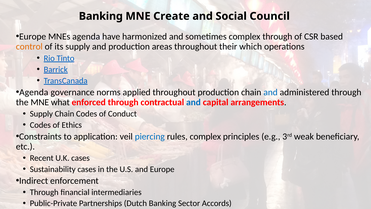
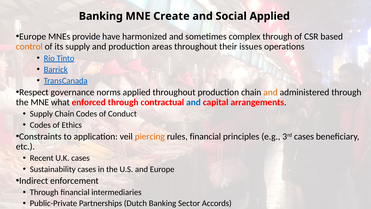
Social Council: Council -> Applied
MNEs agenda: agenda -> provide
which: which -> issues
Agenda at (34, 92): Agenda -> Respect
and at (271, 92) colour: blue -> orange
piercing colour: blue -> orange
rules complex: complex -> financial
3rd weak: weak -> cases
